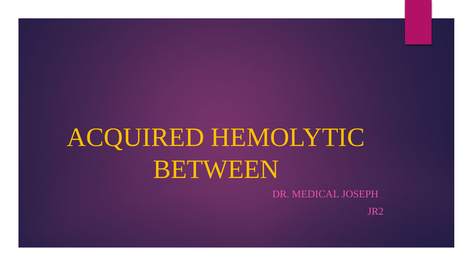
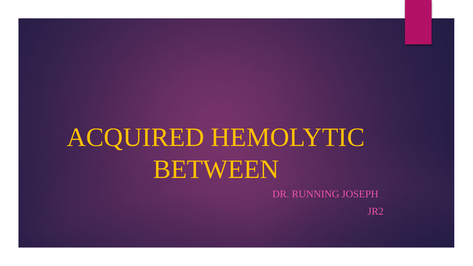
MEDICAL: MEDICAL -> RUNNING
